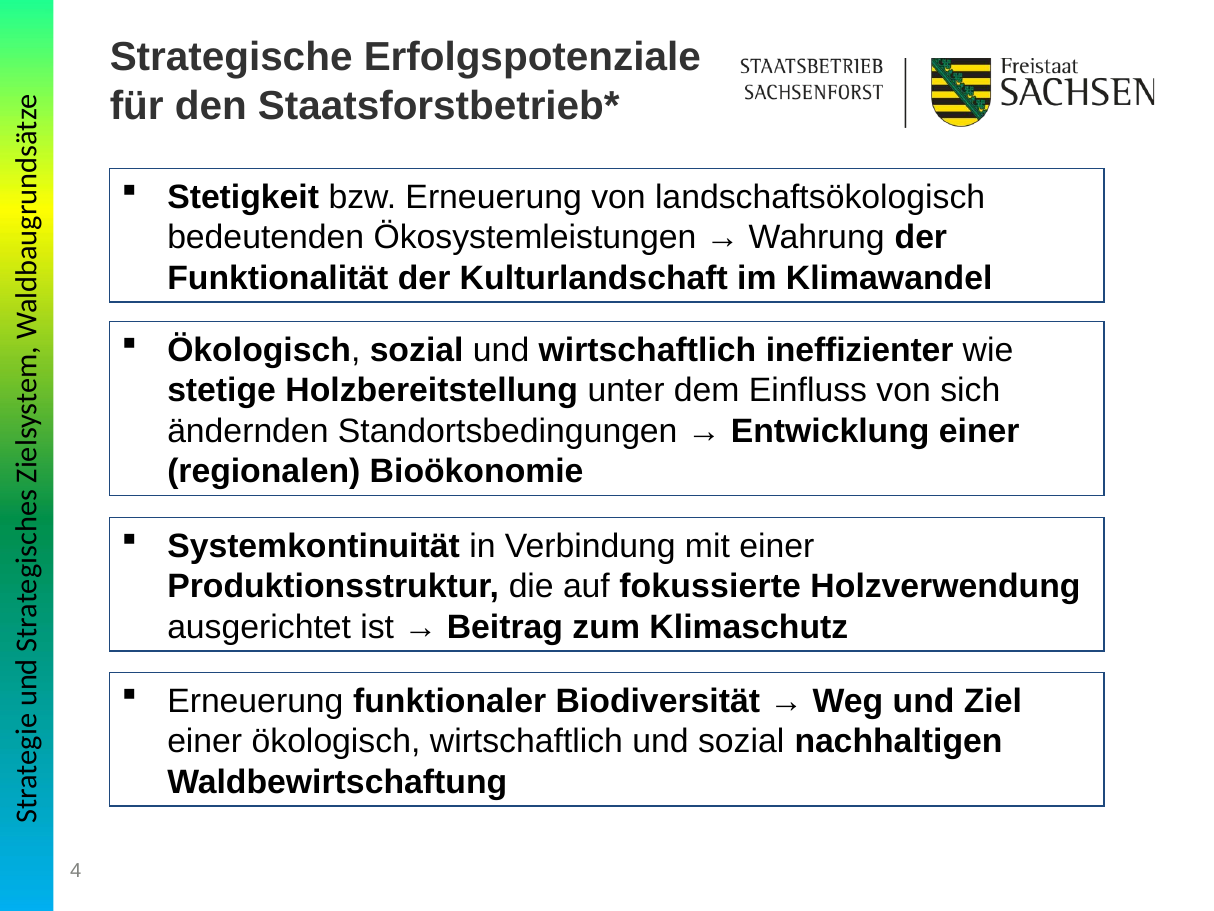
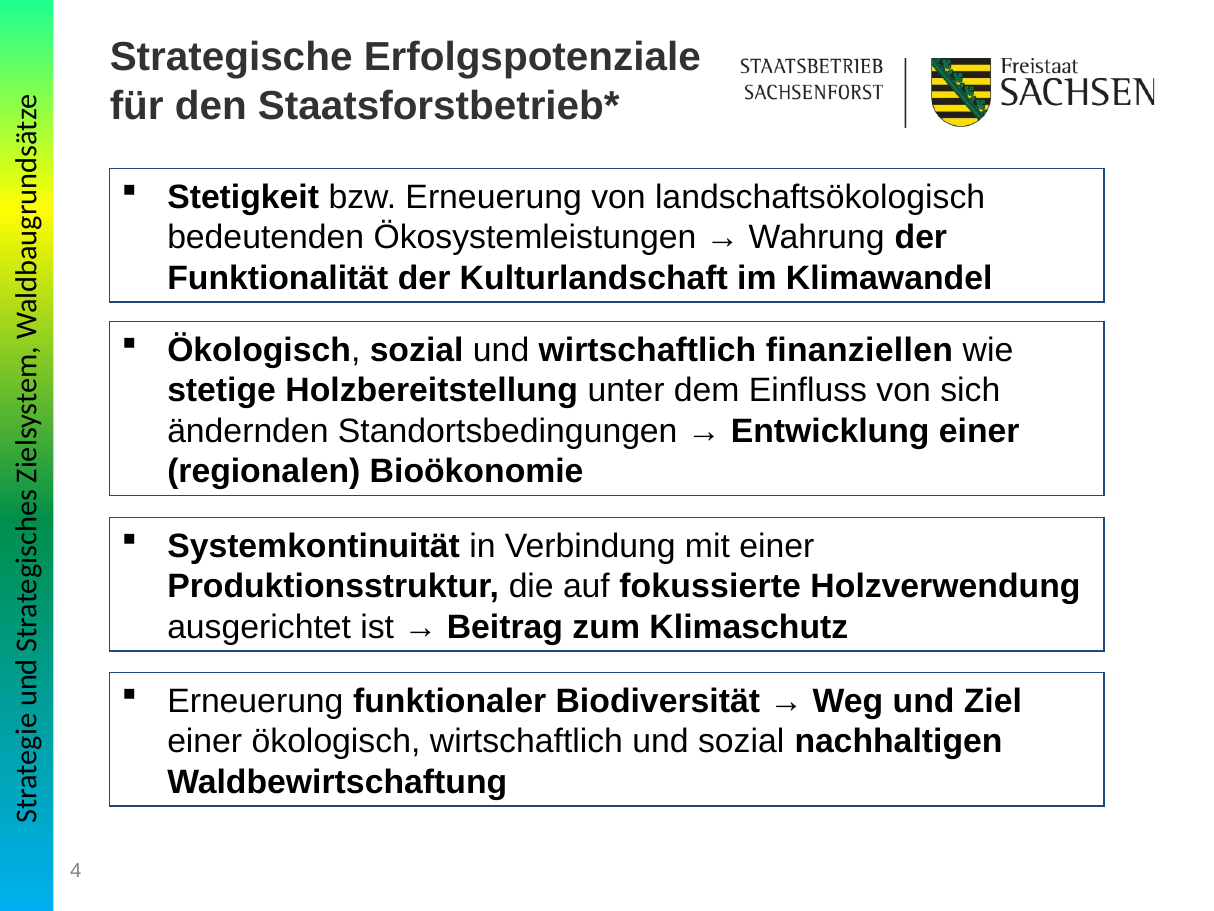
ineffizienter: ineffizienter -> finanziellen
